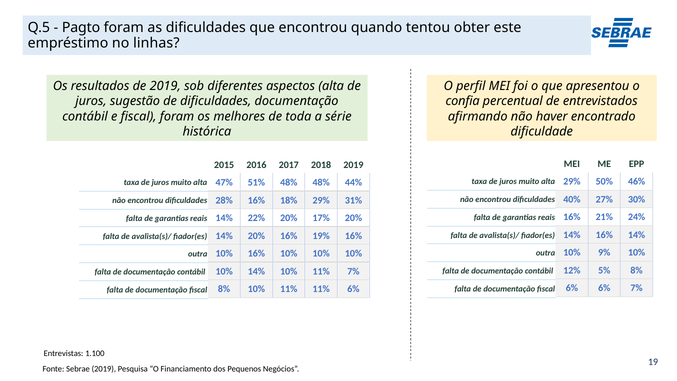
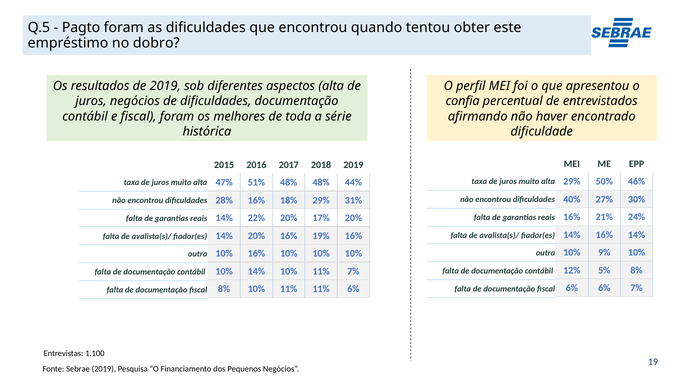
linhas: linhas -> dobro
juros sugestão: sugestão -> negócios
